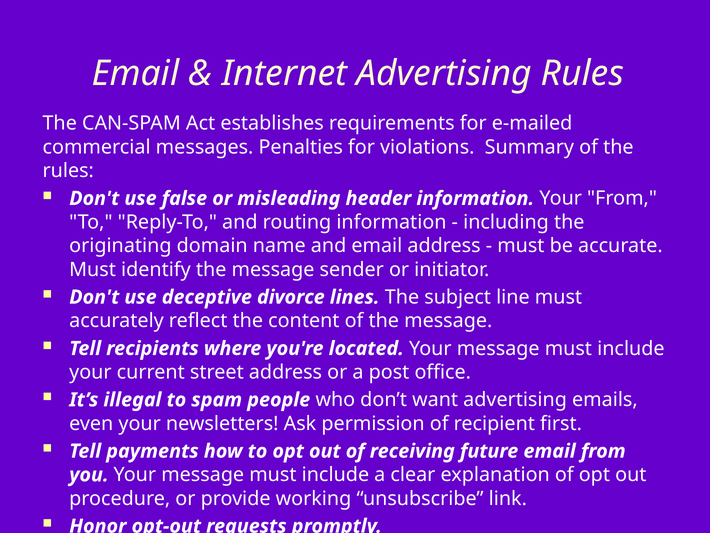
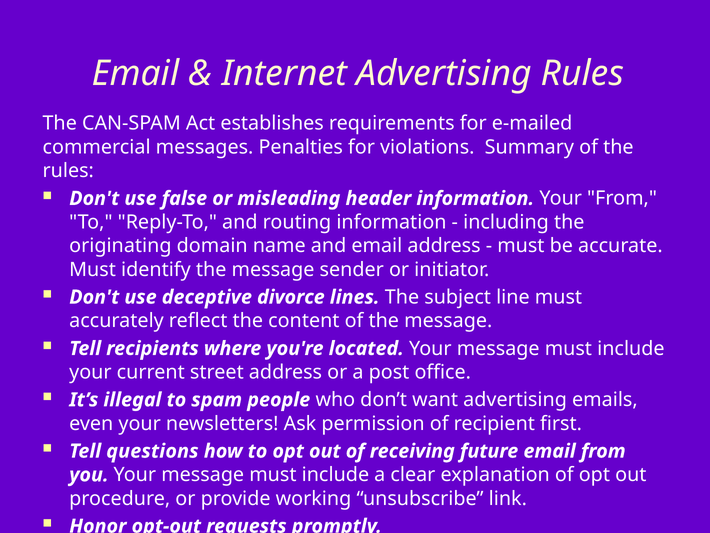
payments: payments -> questions
